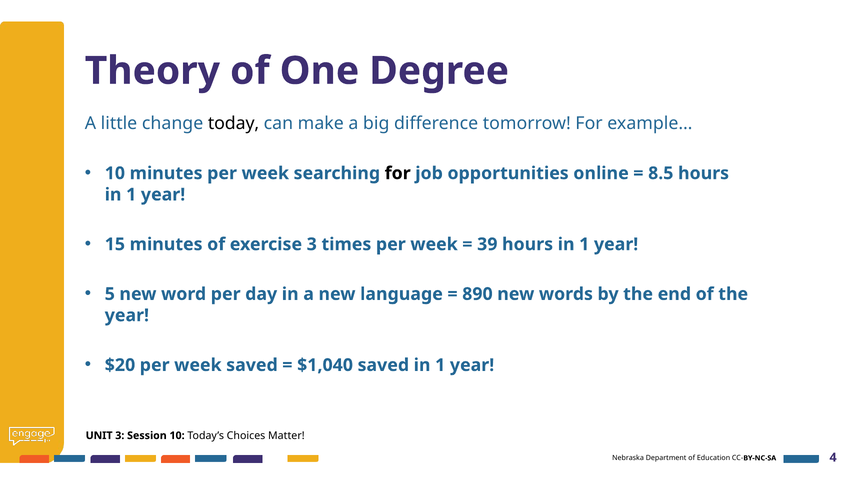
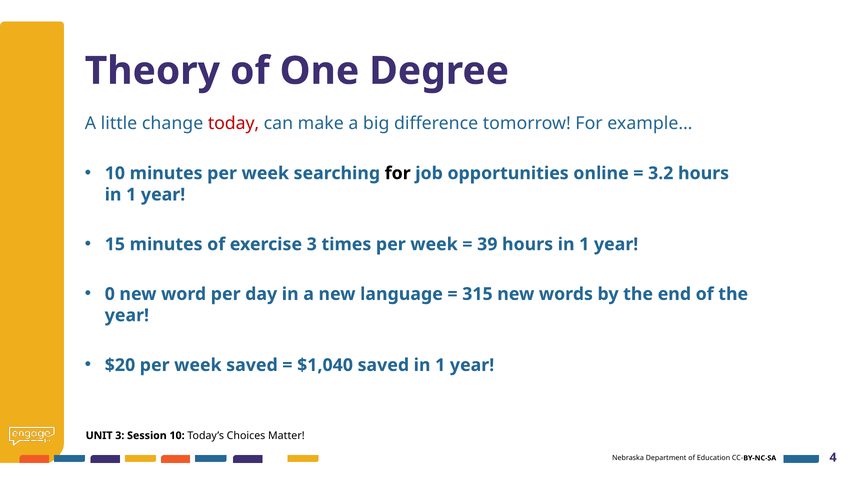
today colour: black -> red
8.5: 8.5 -> 3.2
5: 5 -> 0
890: 890 -> 315
